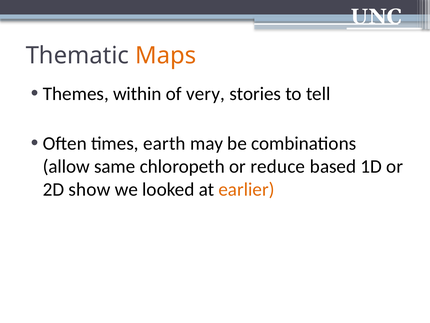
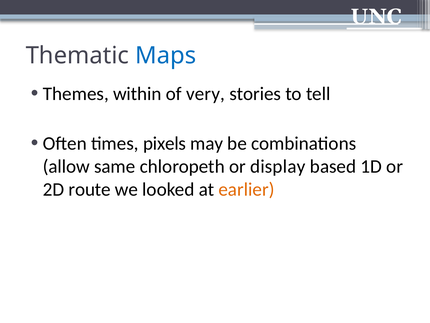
Maps colour: orange -> blue
earth: earth -> pixels
reduce: reduce -> display
show: show -> route
